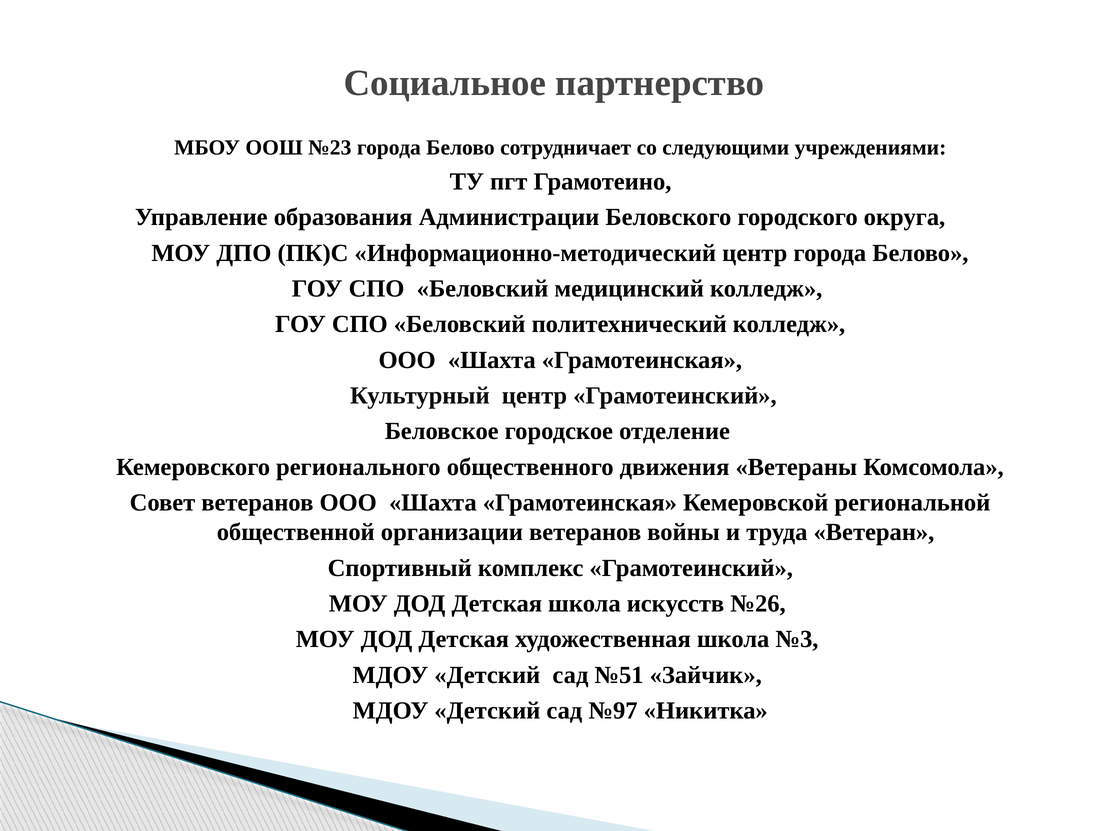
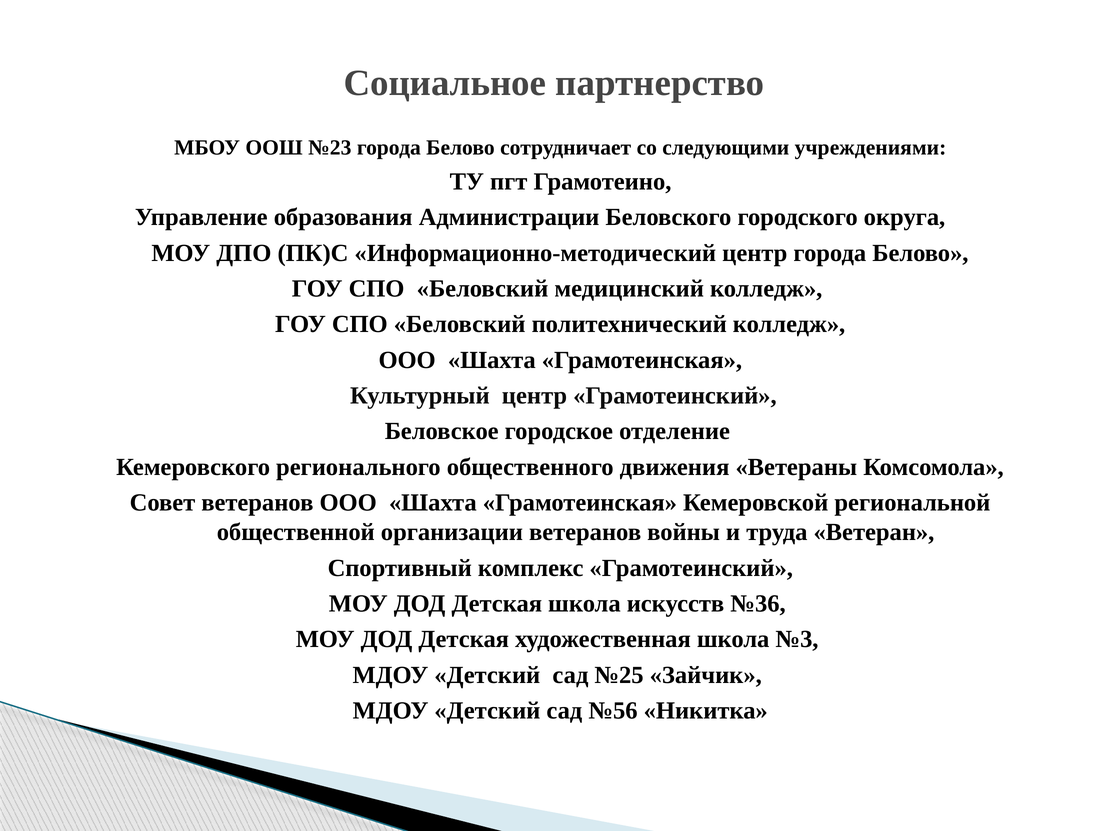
№26: №26 -> №36
№51: №51 -> №25
№97: №97 -> №56
